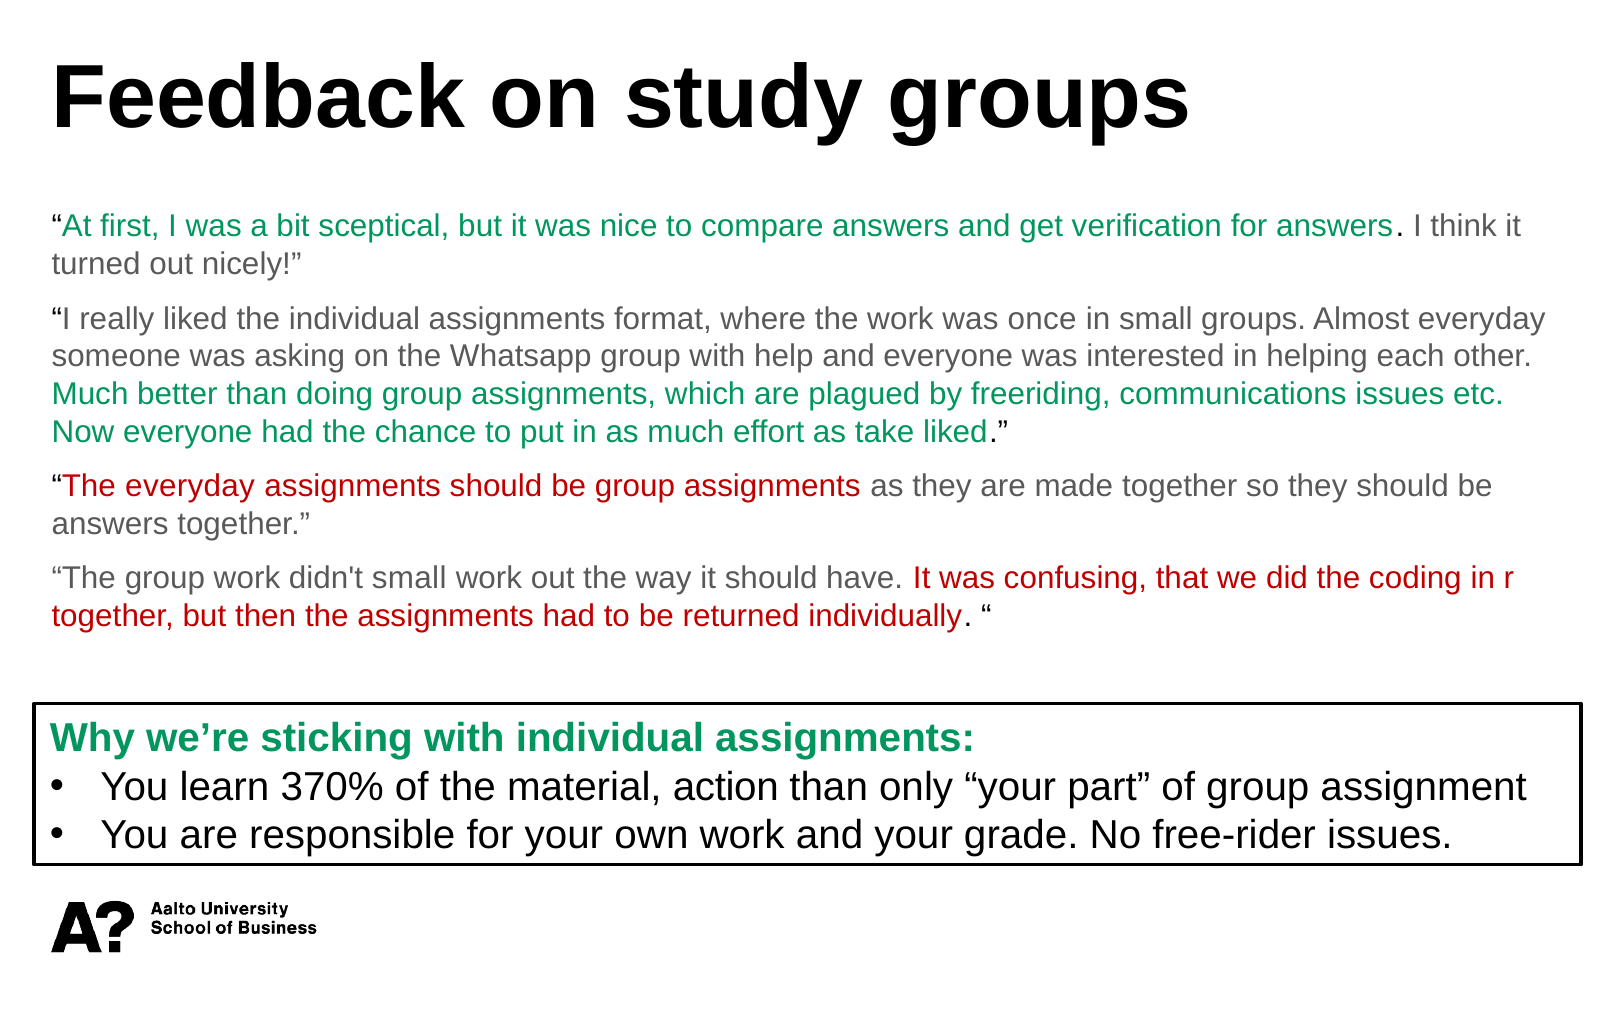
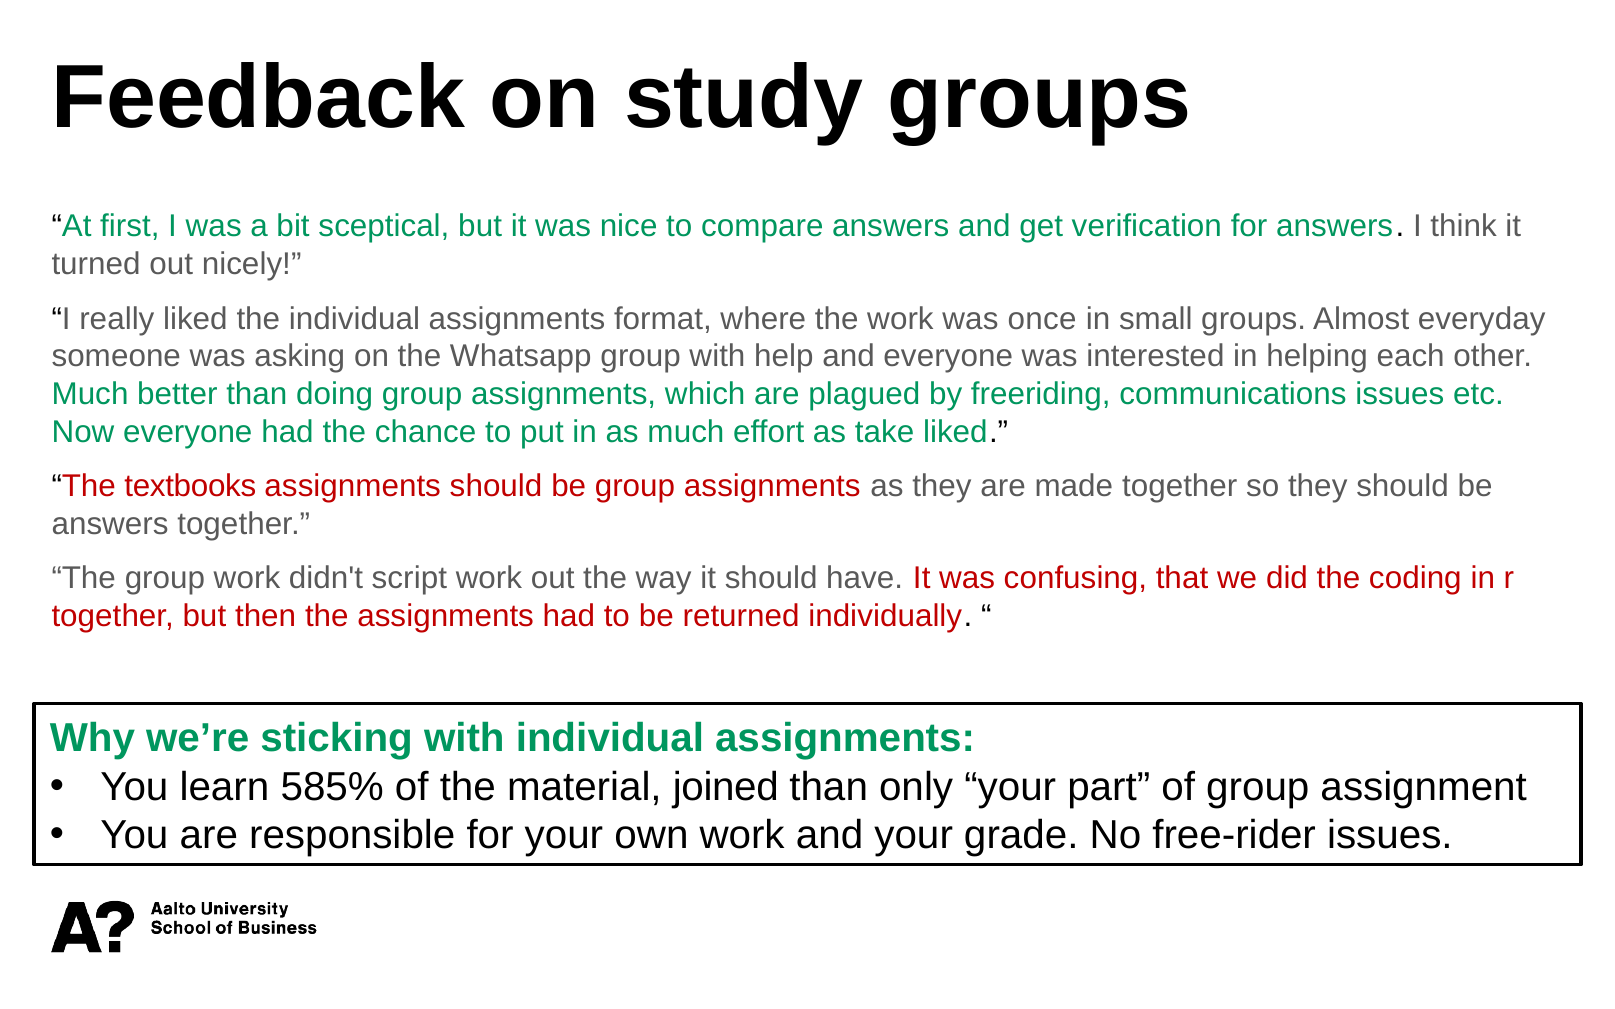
The everyday: everyday -> textbooks
didn't small: small -> script
370%: 370% -> 585%
action: action -> joined
